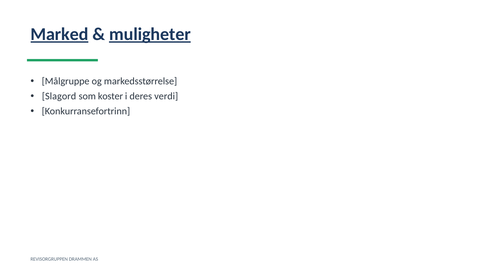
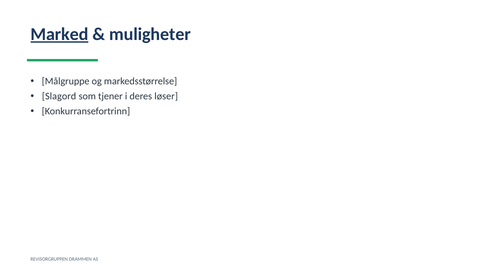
muligheter underline: present -> none
koster: koster -> tjener
verdi: verdi -> løser
